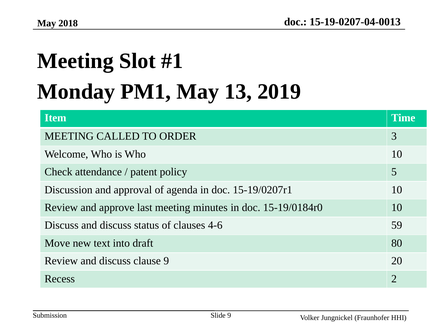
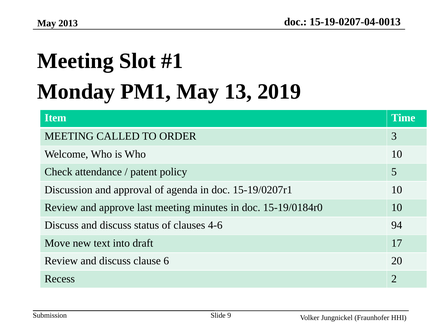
2018: 2018 -> 2013
59: 59 -> 94
80: 80 -> 17
clause 9: 9 -> 6
